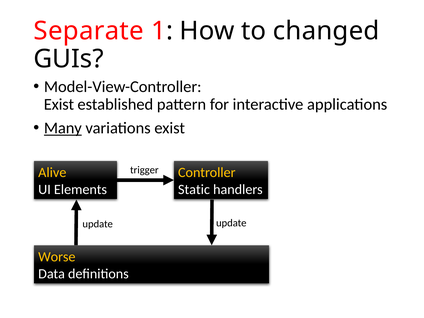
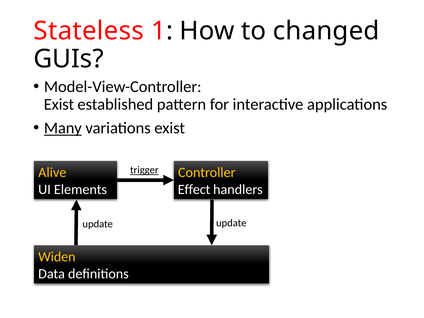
Separate: Separate -> Stateless
trigger underline: none -> present
Static: Static -> Effect
Worse: Worse -> Widen
